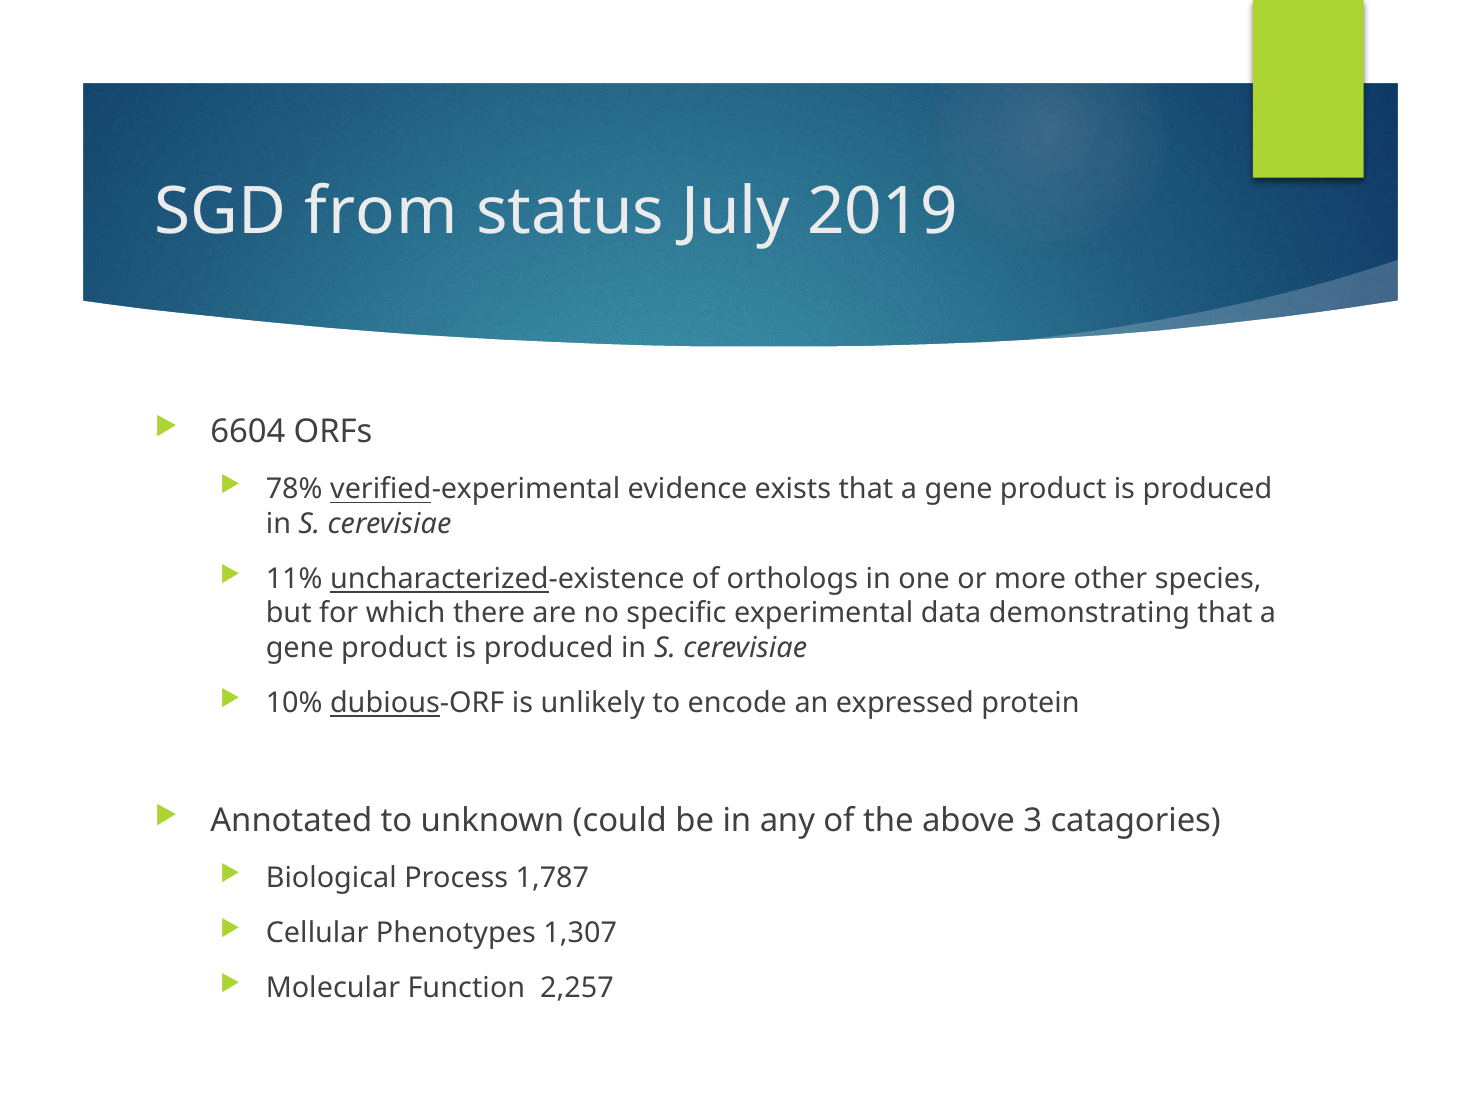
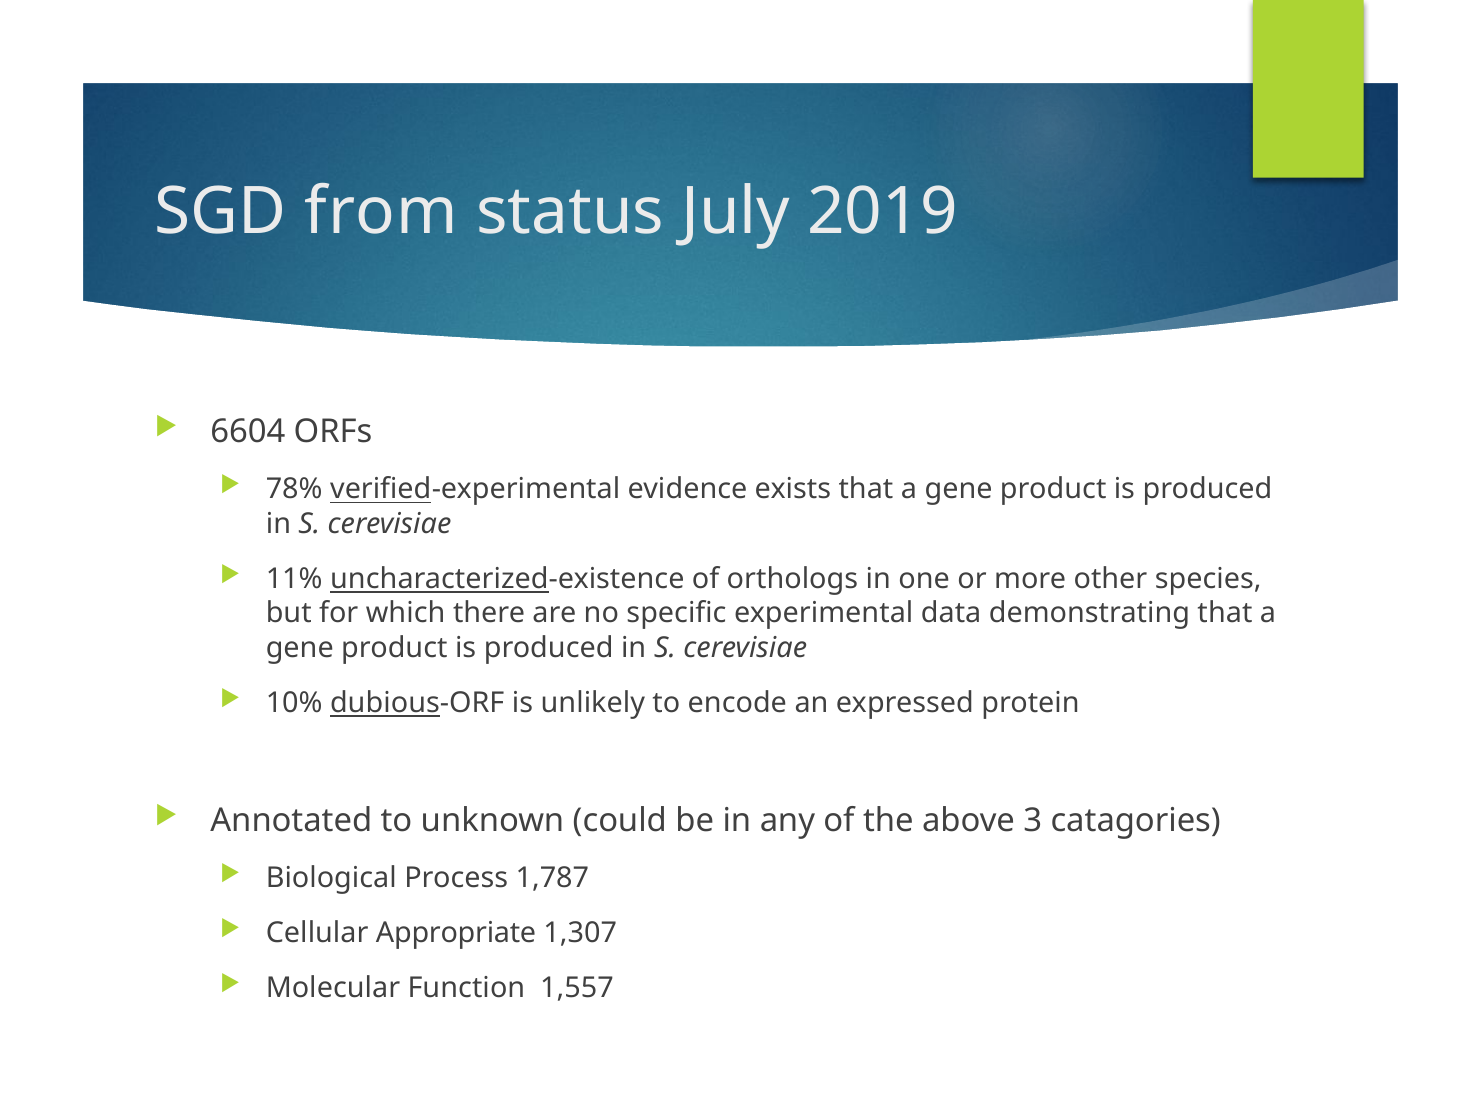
Phenotypes: Phenotypes -> Appropriate
2,257: 2,257 -> 1,557
